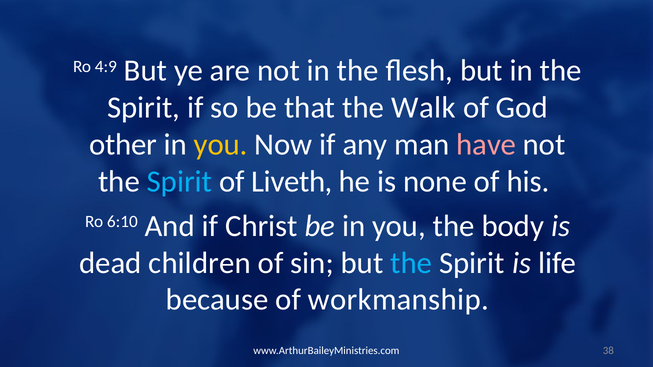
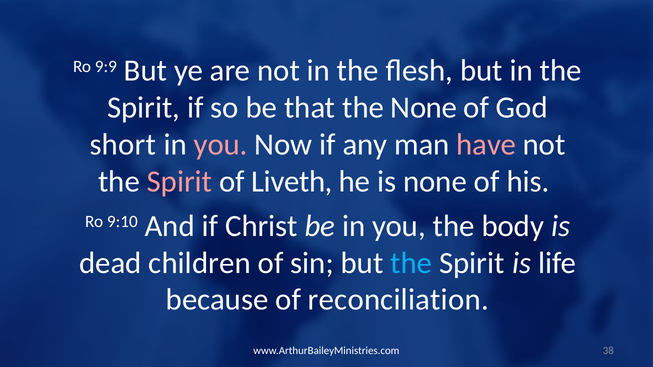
4:9: 4:9 -> 9:9
the Walk: Walk -> None
other: other -> short
you at (221, 145) colour: yellow -> pink
Spirit at (180, 182) colour: light blue -> pink
6:10: 6:10 -> 9:10
workmanship: workmanship -> reconciliation
